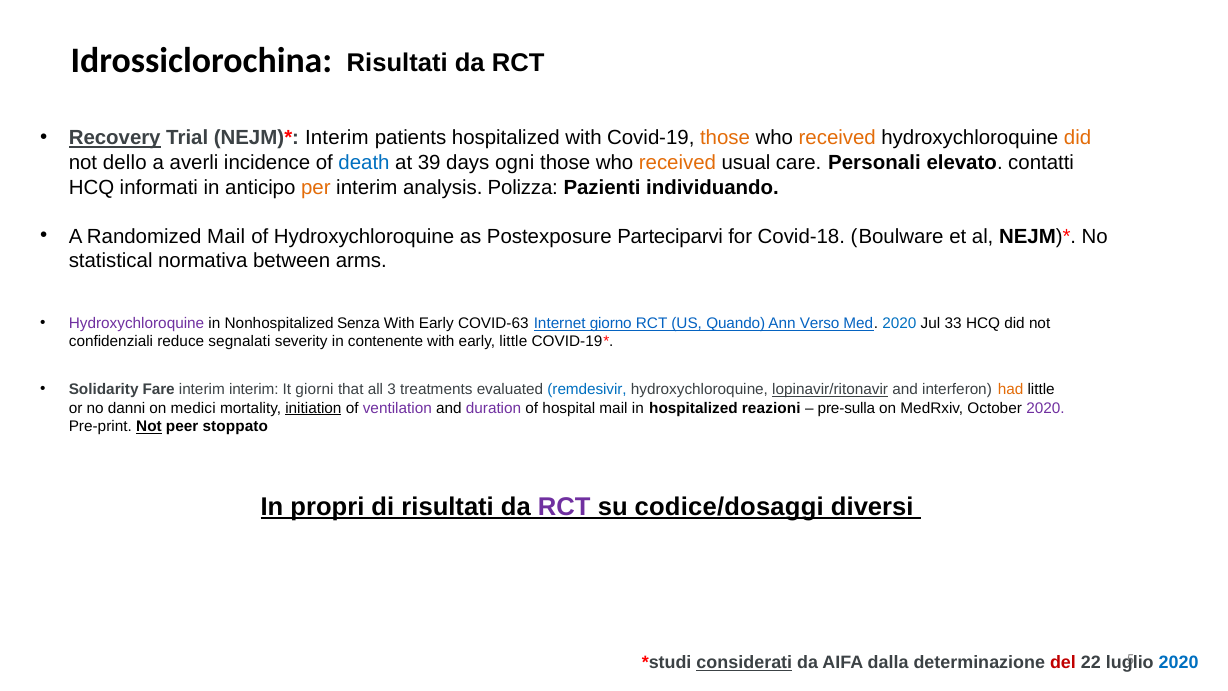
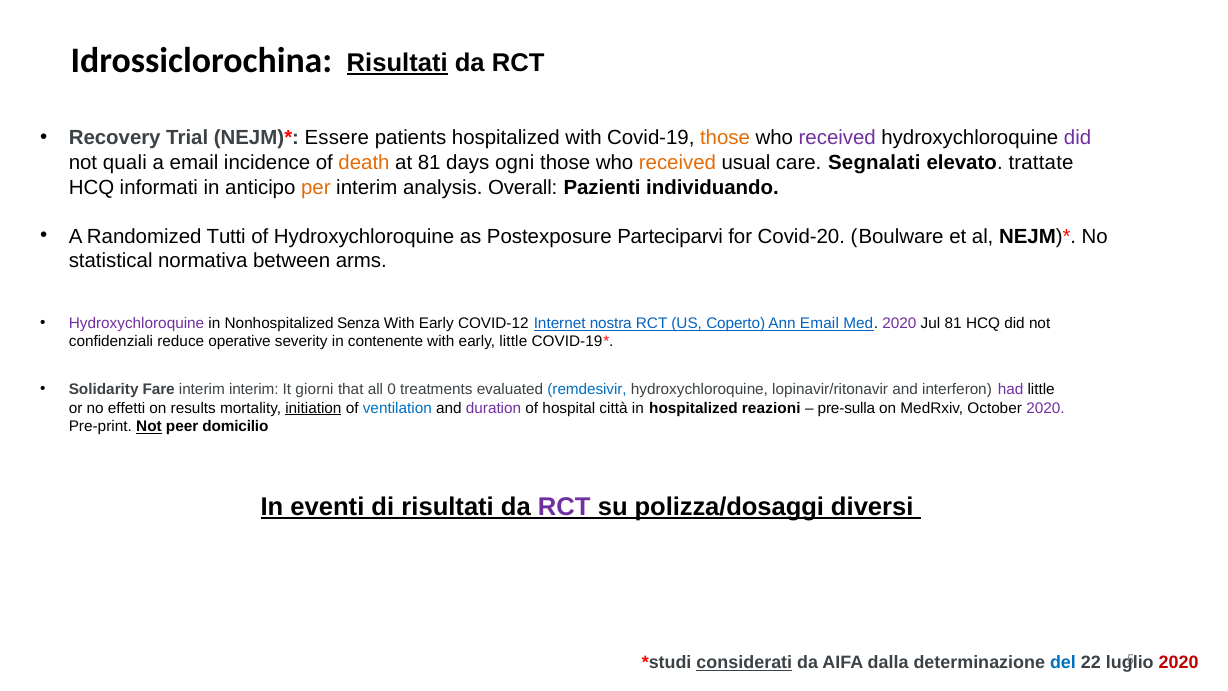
Risultati at (397, 63) underline: none -> present
Recovery underline: present -> none
Interim at (337, 138): Interim -> Essere
received at (837, 138) colour: orange -> purple
did at (1078, 138) colour: orange -> purple
dello: dello -> quali
a averli: averli -> email
death colour: blue -> orange
at 39: 39 -> 81
Personali: Personali -> Segnalati
contatti: contatti -> trattate
Polizza: Polizza -> Overall
Randomized Mail: Mail -> Tutti
Covid-18: Covid-18 -> Covid-20
COVID-63: COVID-63 -> COVID-12
giorno: giorno -> nostra
Quando: Quando -> Coperto
Ann Verso: Verso -> Email
2020 at (899, 323) colour: blue -> purple
Jul 33: 33 -> 81
segnalati: segnalati -> operative
3: 3 -> 0
lopinavir/ritonavir underline: present -> none
had colour: orange -> purple
danni: danni -> effetti
medici: medici -> results
ventilation colour: purple -> blue
hospital mail: mail -> città
stoppato: stoppato -> domicilio
propri: propri -> eventi
codice/dosaggi: codice/dosaggi -> polizza/dosaggi
del colour: red -> blue
2020 at (1179, 663) colour: blue -> red
